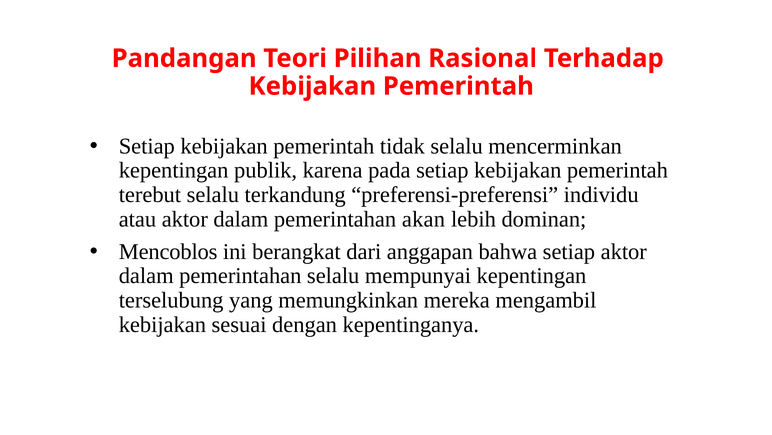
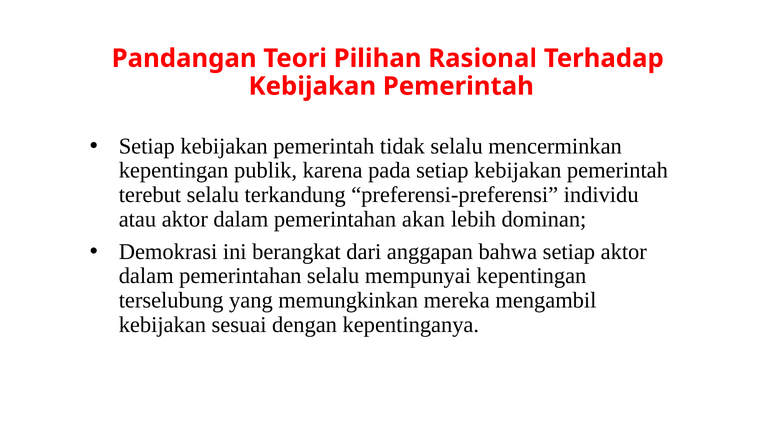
Mencoblos: Mencoblos -> Demokrasi
